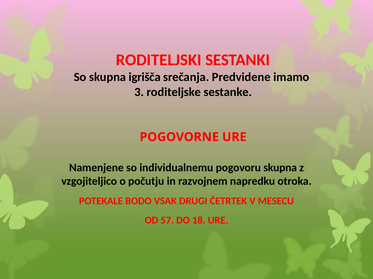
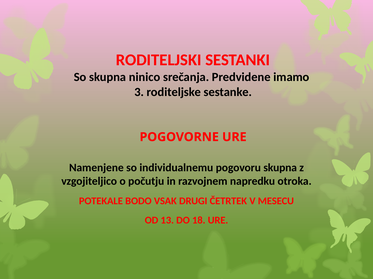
igrišča: igrišča -> ninico
57: 57 -> 13
